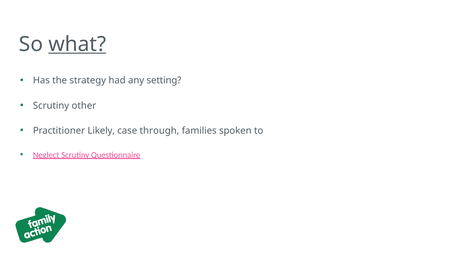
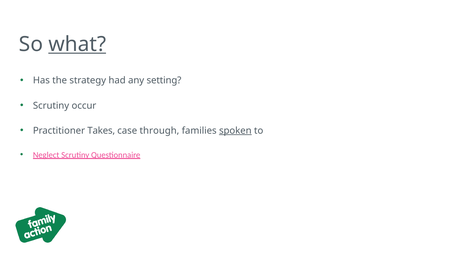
other: other -> occur
Likely: Likely -> Takes
spoken underline: none -> present
